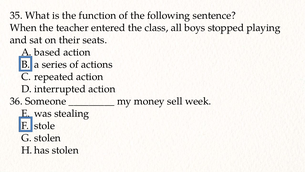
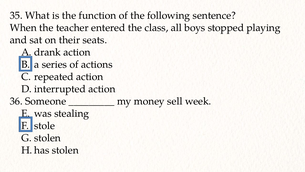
based: based -> drank
